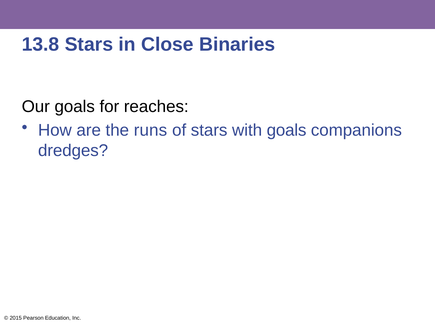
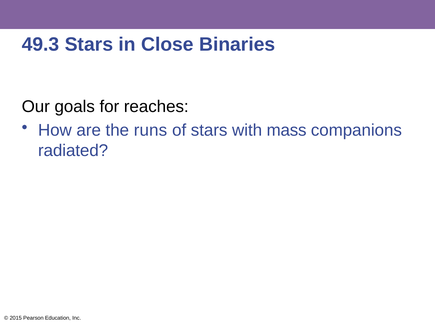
13.8: 13.8 -> 49.3
with goals: goals -> mass
dredges: dredges -> radiated
